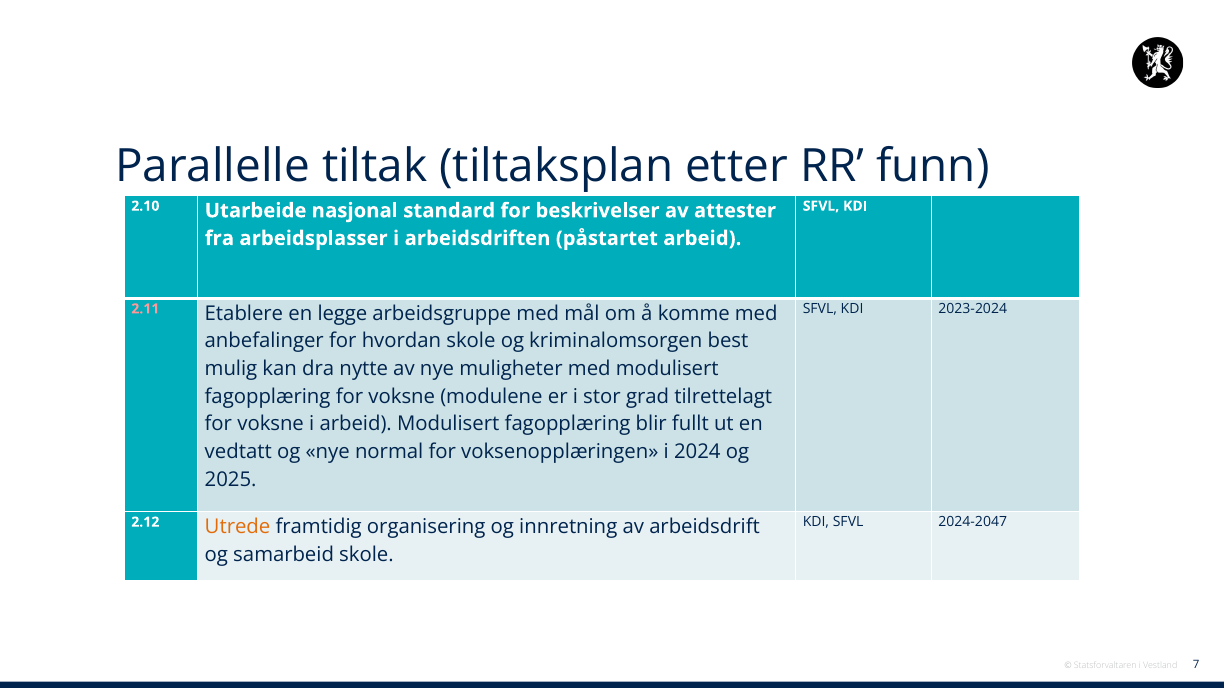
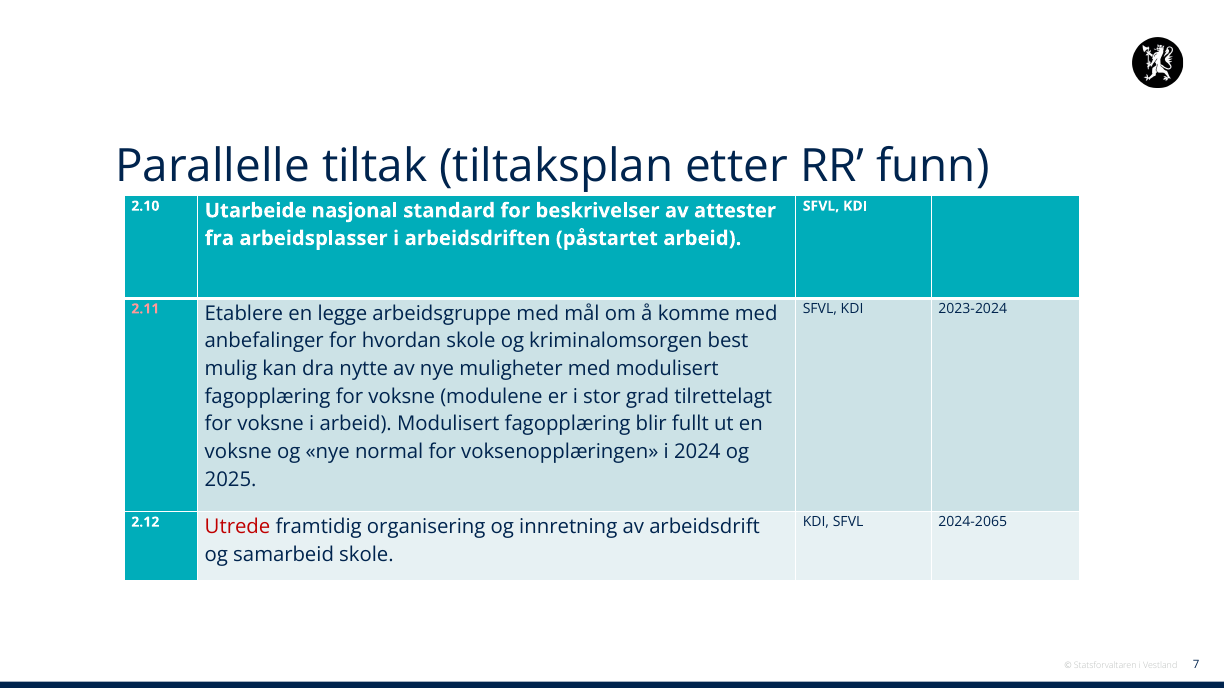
vedtatt at (238, 452): vedtatt -> voksne
Utrede colour: orange -> red
2024-2047: 2024-2047 -> 2024-2065
